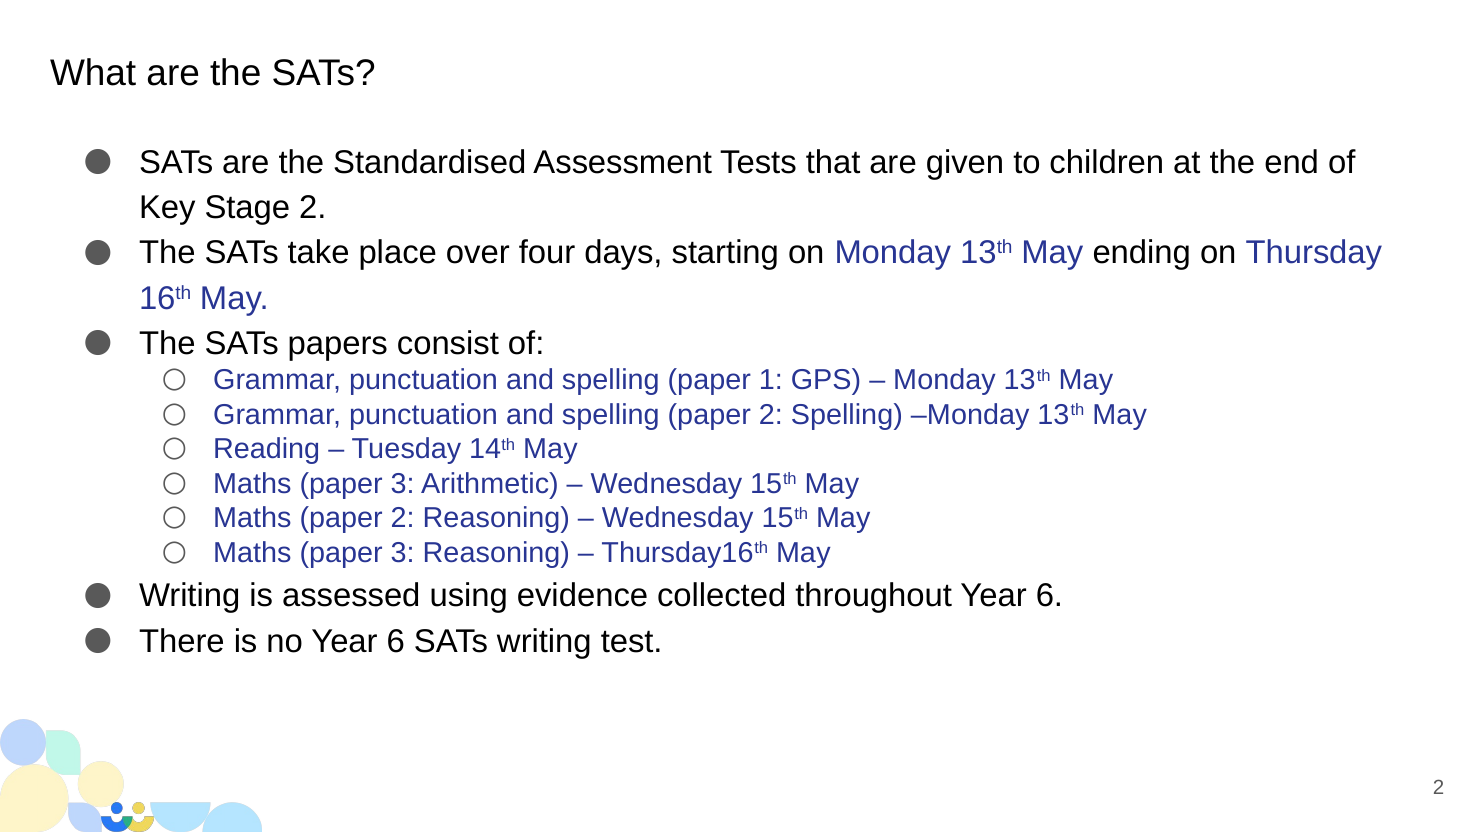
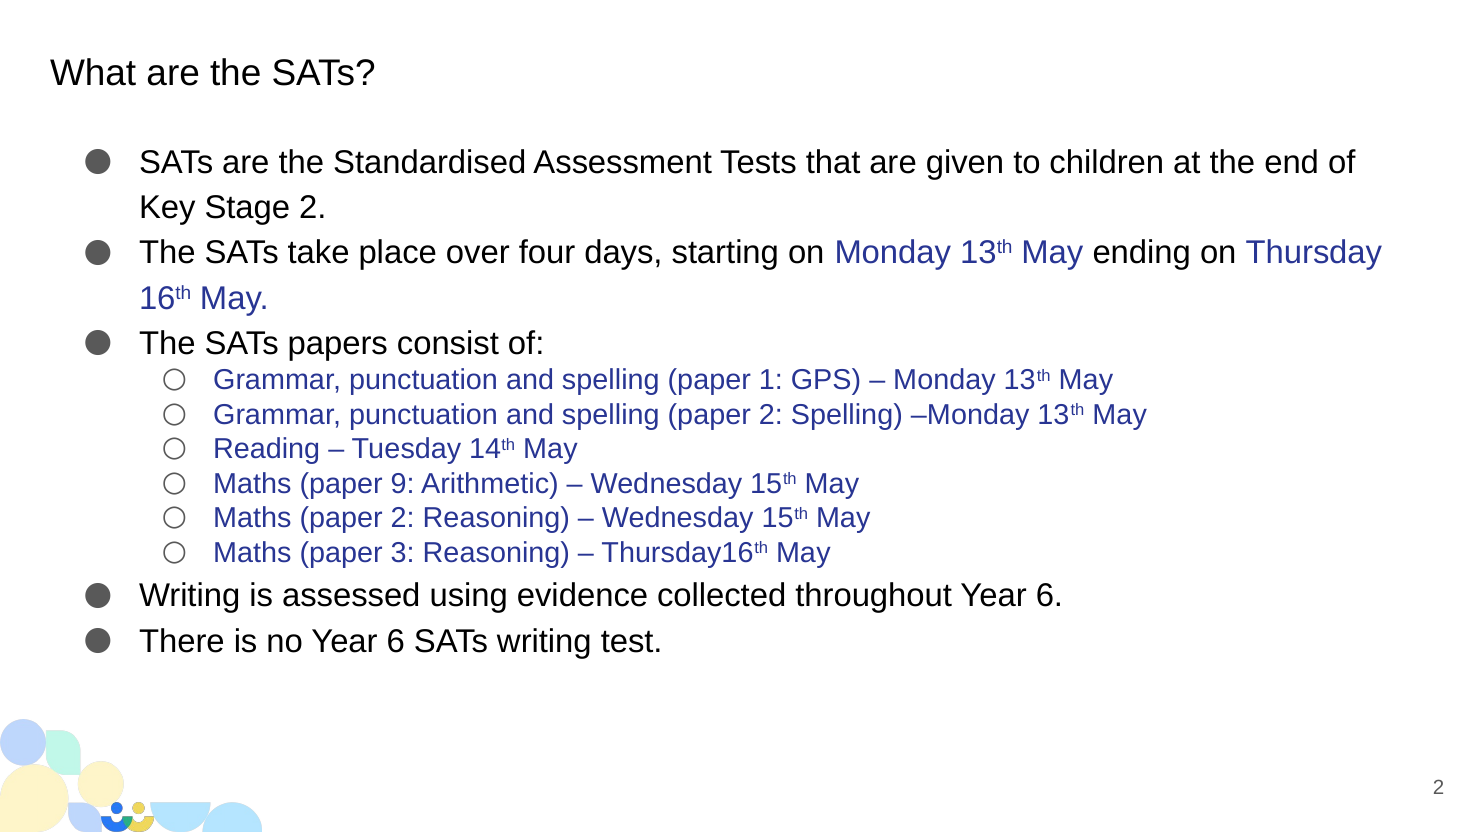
3 at (403, 484): 3 -> 9
